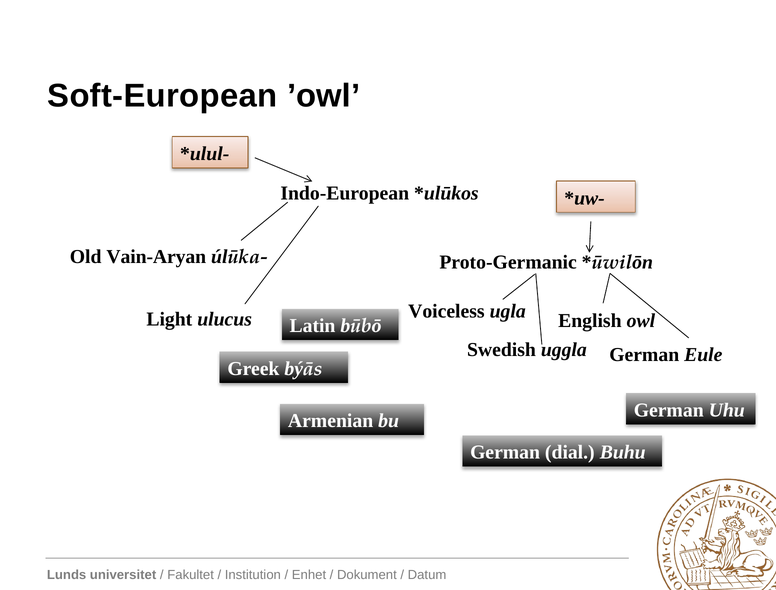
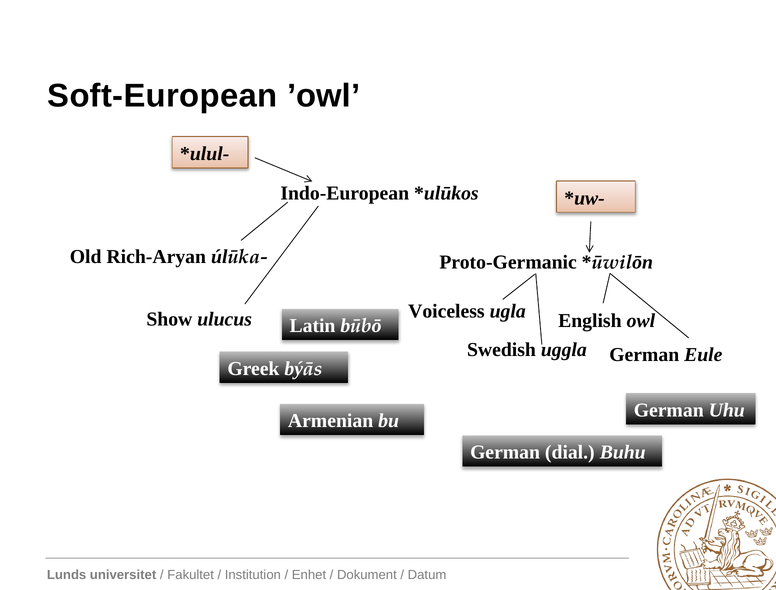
Vain-Aryan: Vain-Aryan -> Rich-Aryan
Light: Light -> Show
